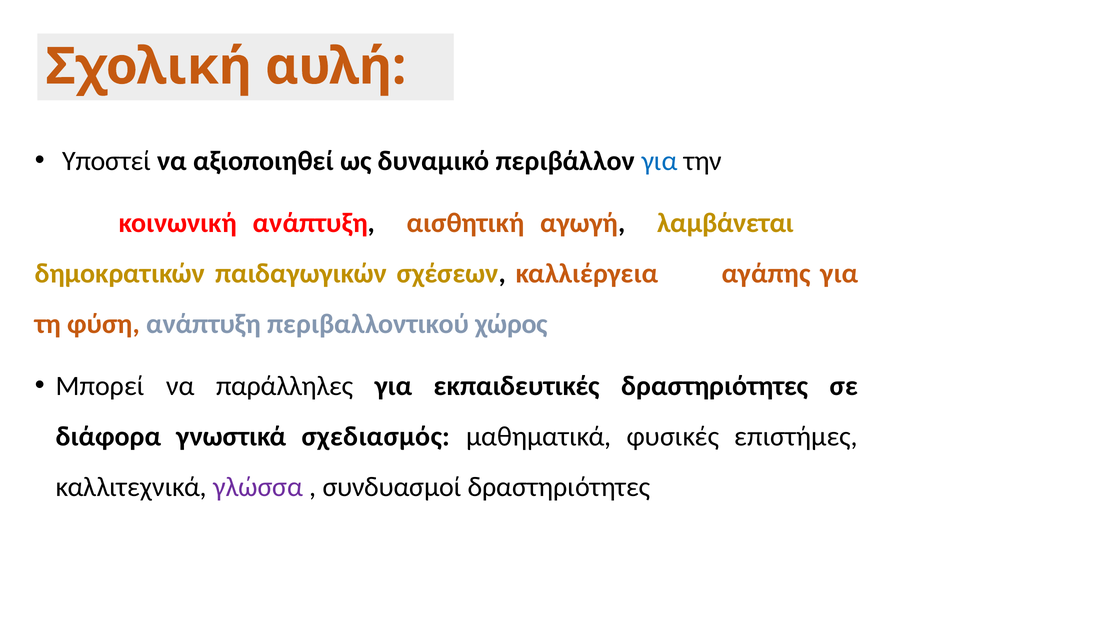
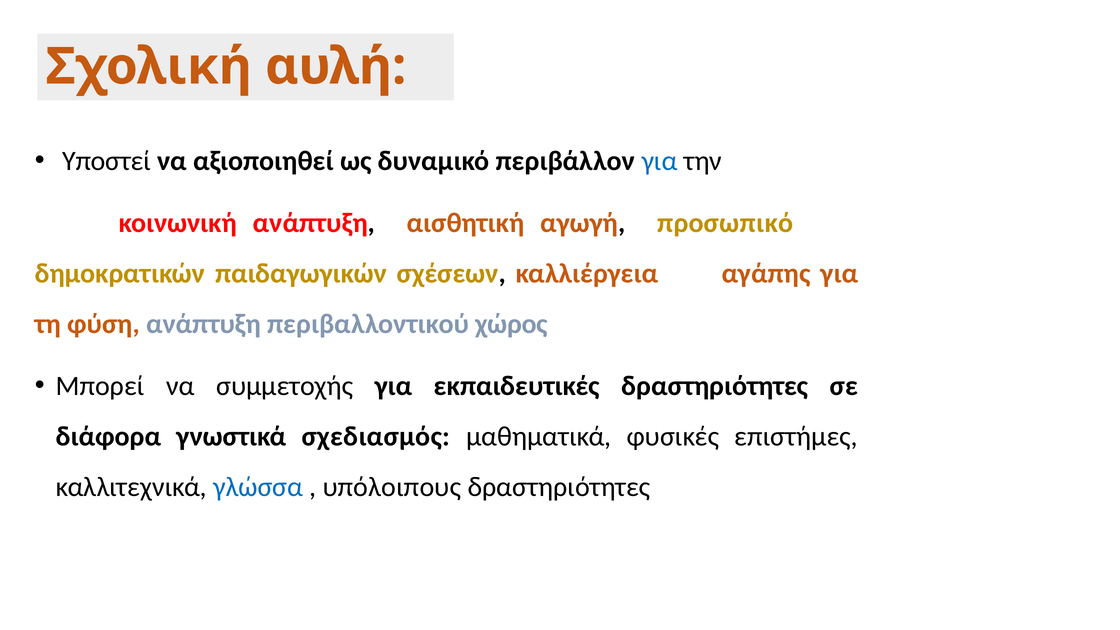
λαμβάνεται: λαμβάνεται -> προσωπικό
παράλληλες: παράλληλες -> συμμετοχής
γλώσσα colour: purple -> blue
συνδυασμοί: συνδυασμοί -> υπόλοιπους
